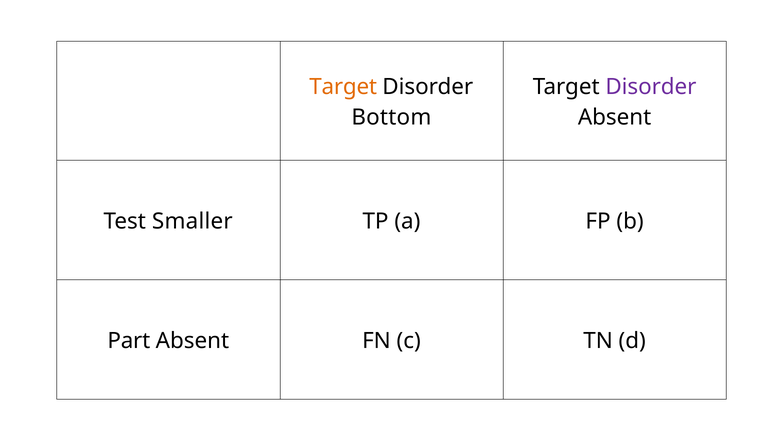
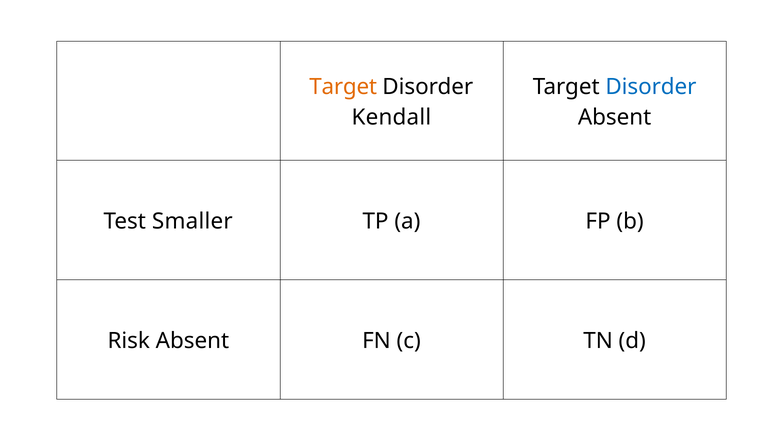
Disorder at (651, 87) colour: purple -> blue
Bottom: Bottom -> Kendall
Part: Part -> Risk
